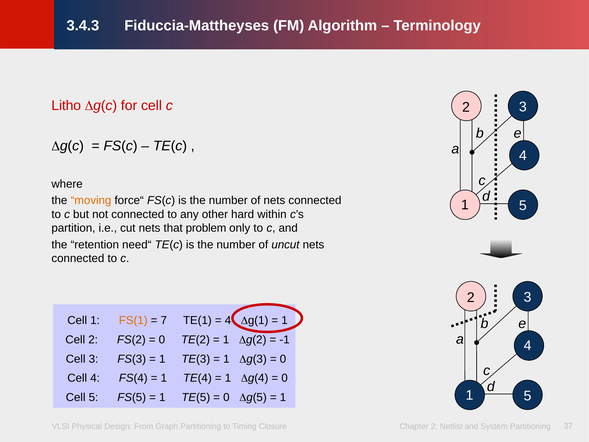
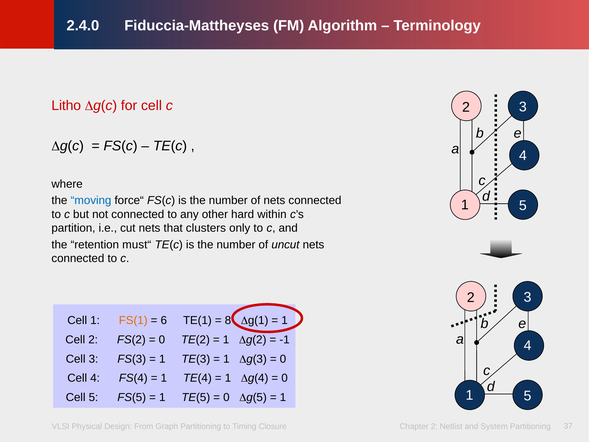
3.4.3: 3.4.3 -> 2.4.0
moving colour: orange -> blue
problem: problem -> clusters
need“: need“ -> must“
7: 7 -> 6
4 at (228, 320): 4 -> 8
